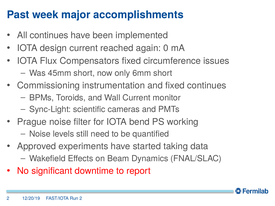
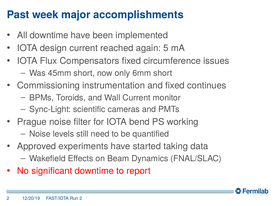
All continues: continues -> downtime
0: 0 -> 5
